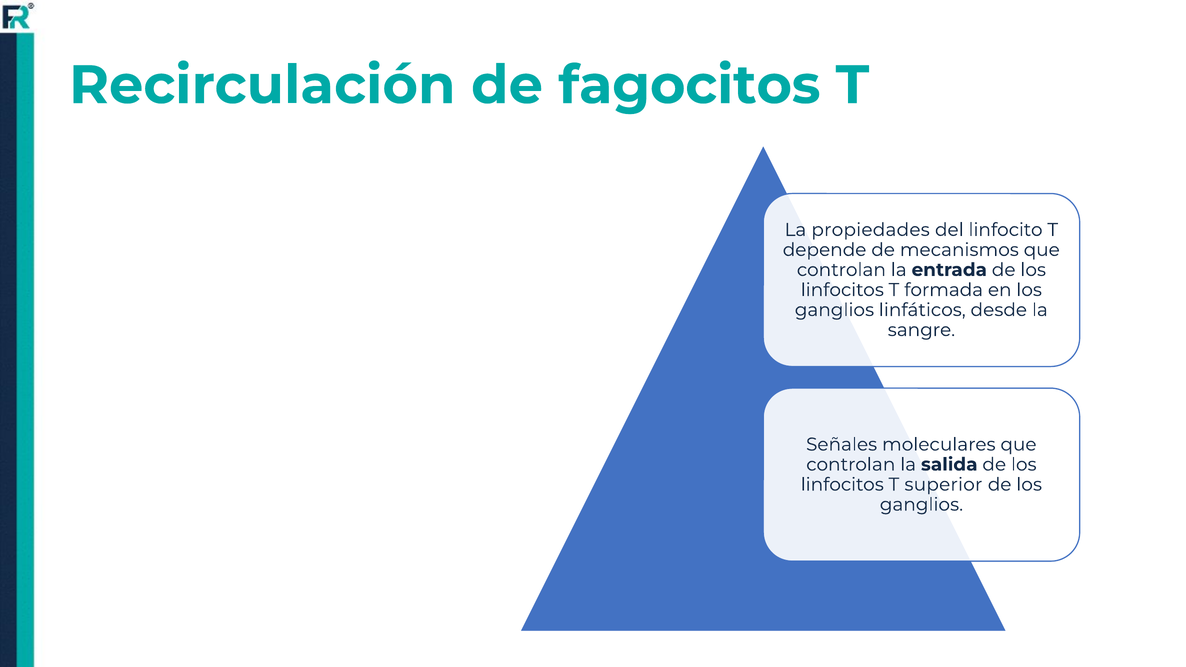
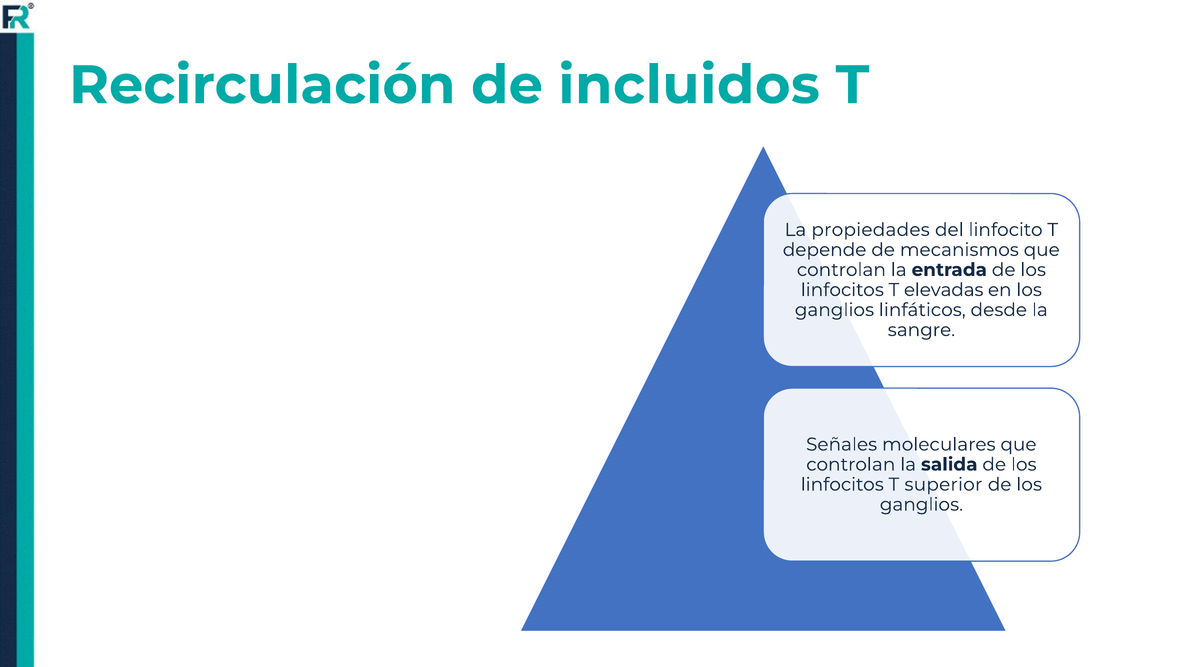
fagocitos: fagocitos -> incluidos
formada: formada -> elevadas
